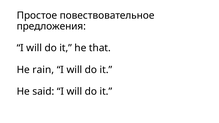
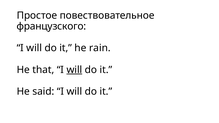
предложения: предложения -> французского
that: that -> rain
rain: rain -> that
will at (74, 70) underline: none -> present
